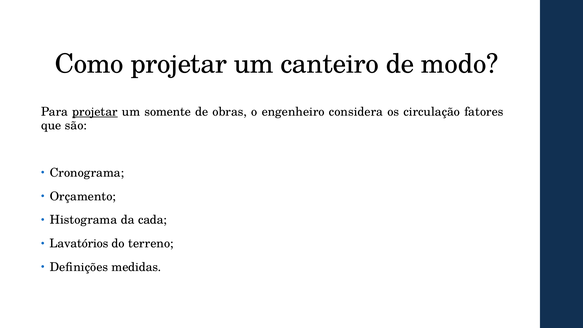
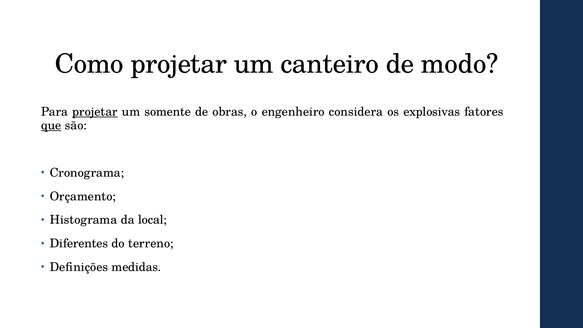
circulação: circulação -> explosivas
que underline: none -> present
cada: cada -> local
Lavatórios: Lavatórios -> Diferentes
